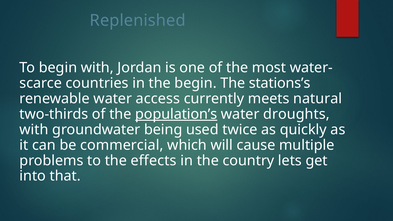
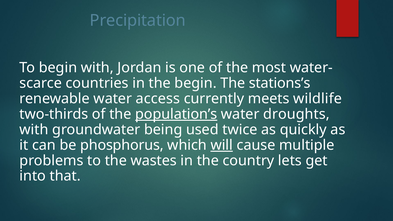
Replenished: Replenished -> Precipitation
natural: natural -> wildlife
commercial: commercial -> phosphorus
will underline: none -> present
effects: effects -> wastes
